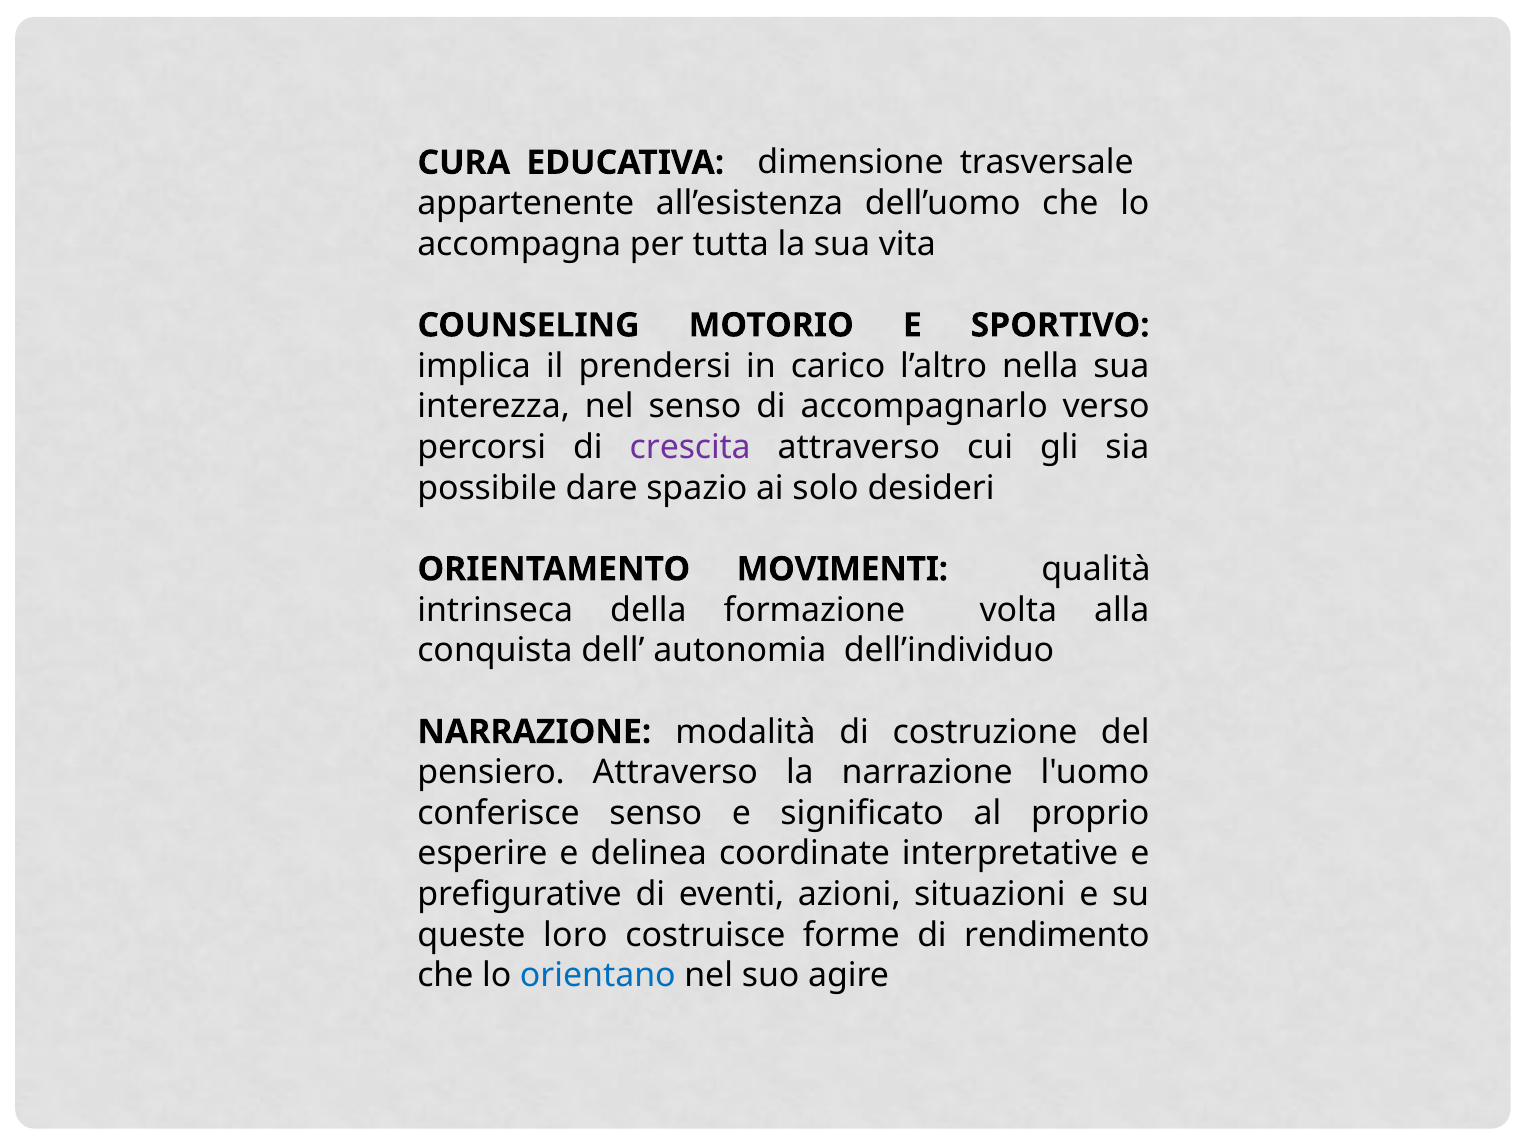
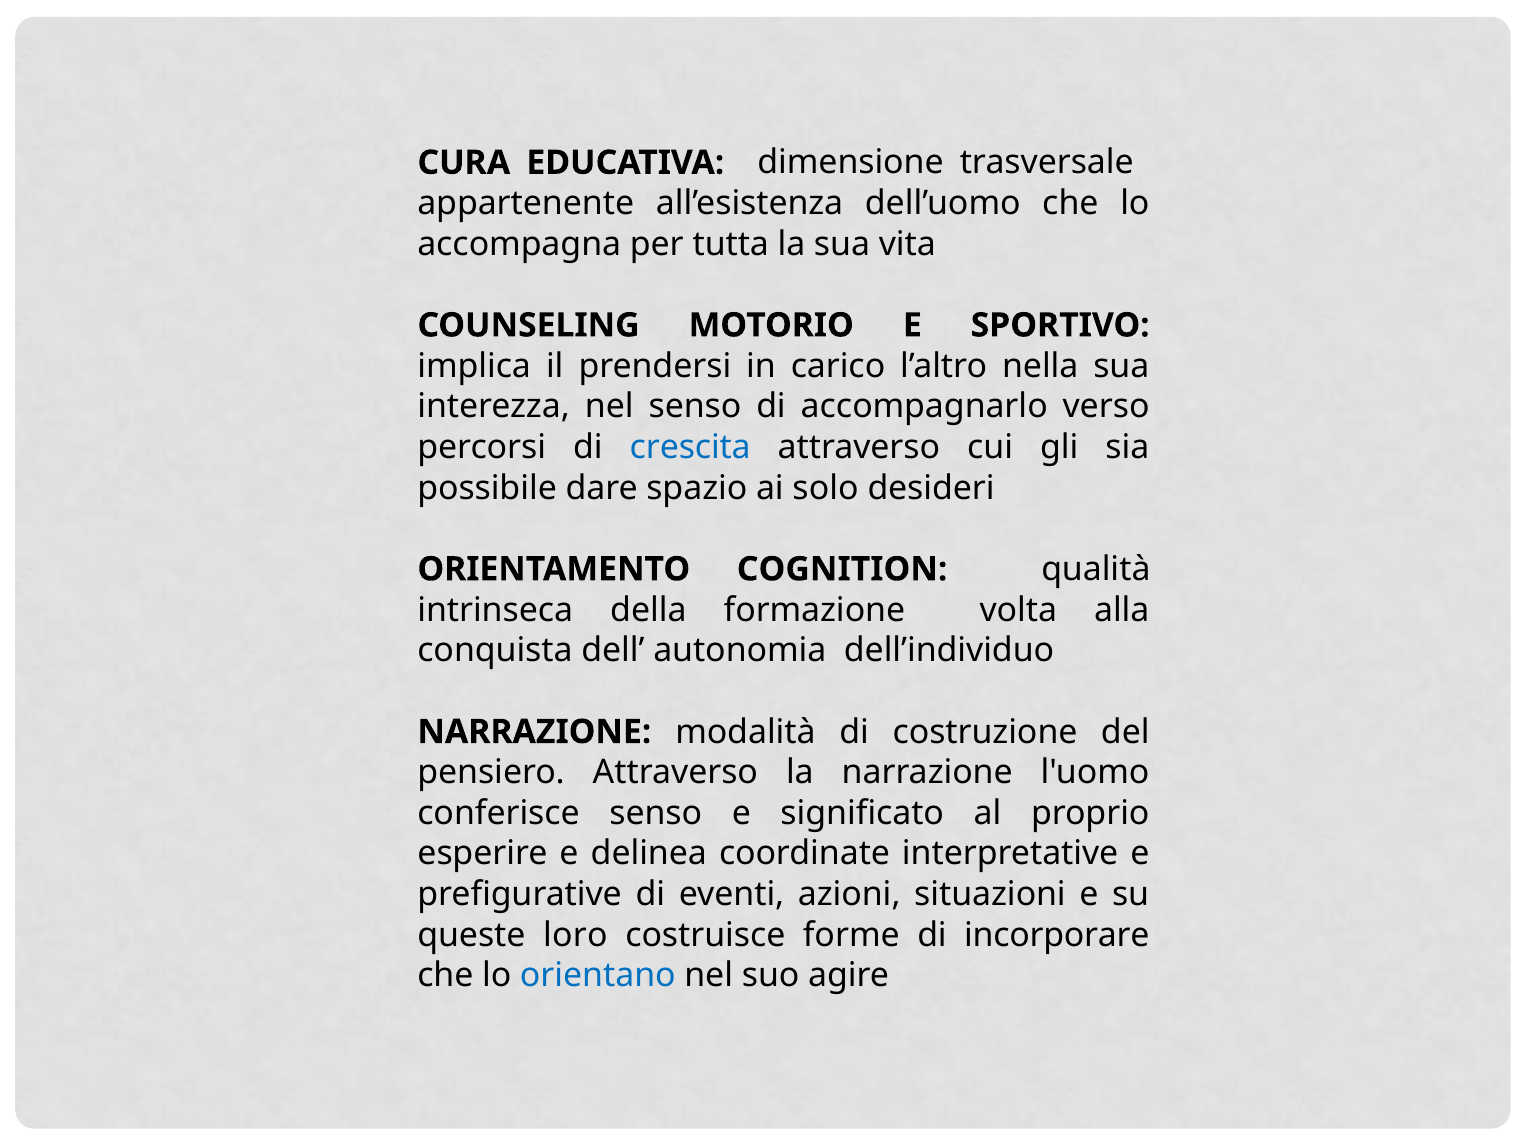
crescita colour: purple -> blue
MOVIMENTI: MOVIMENTI -> COGNITION
rendimento: rendimento -> incorporare
